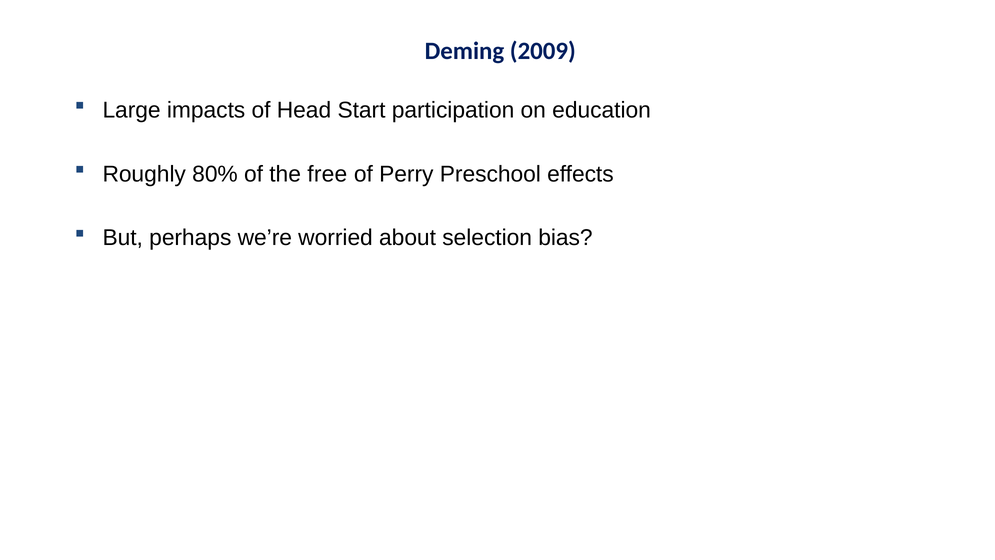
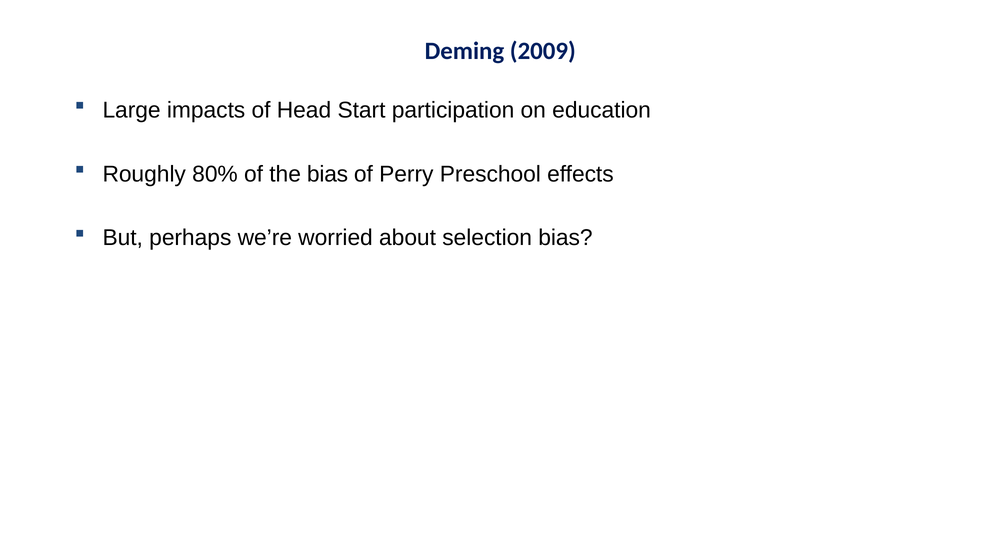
the free: free -> bias
